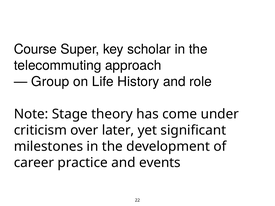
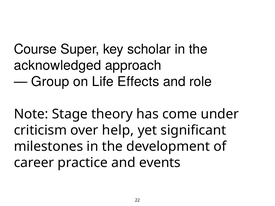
telecommuting: telecommuting -> acknowledged
History: History -> Effects
later: later -> help
